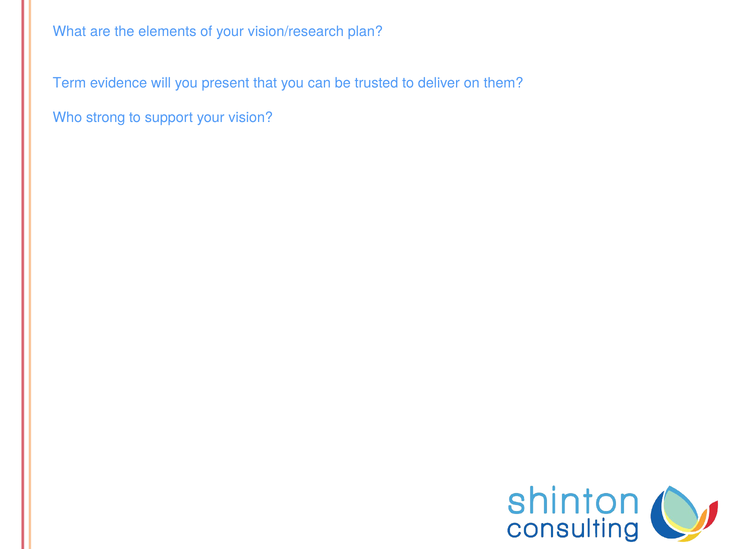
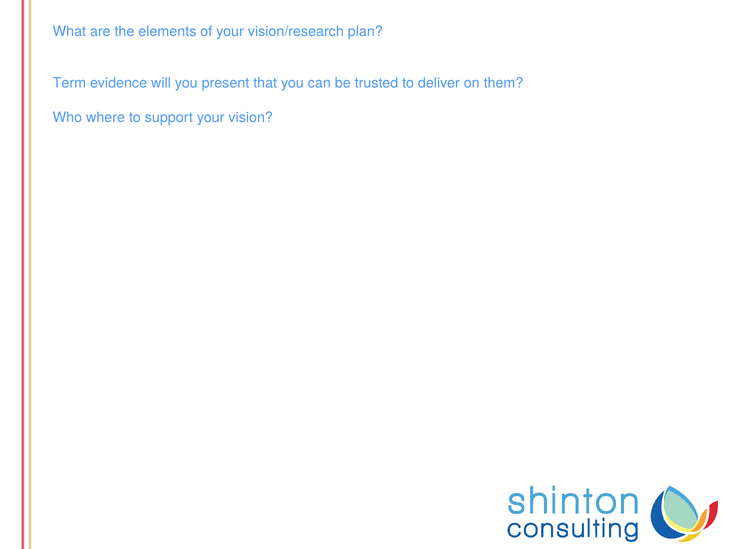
strong: strong -> where
